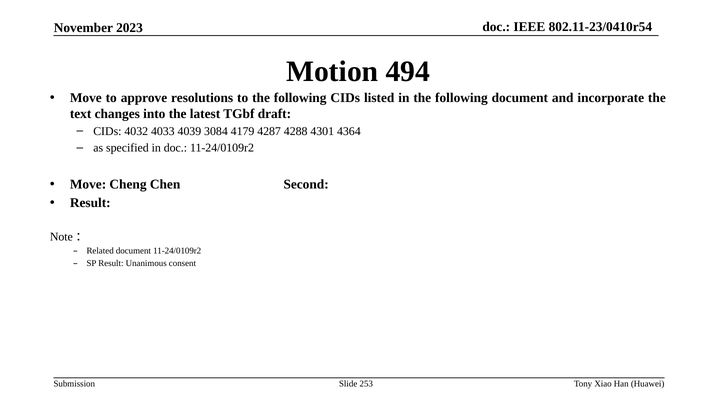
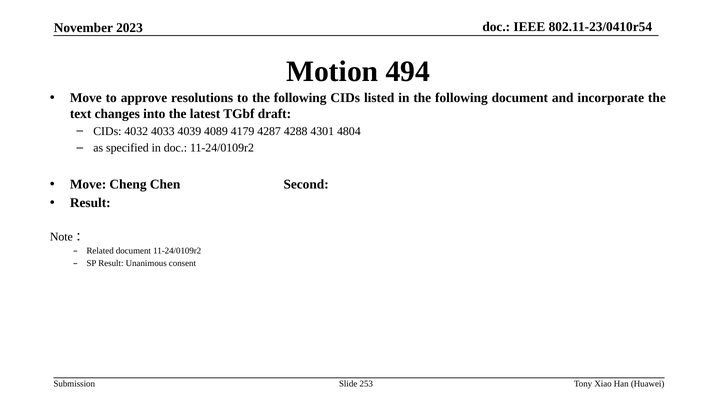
3084: 3084 -> 4089
4364: 4364 -> 4804
